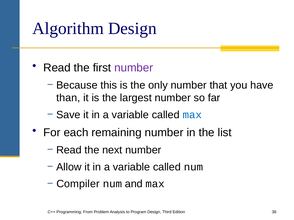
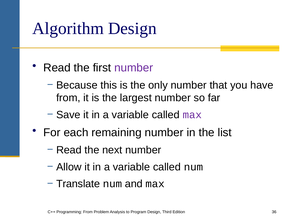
than at (68, 98): than -> from
max at (192, 115) colour: blue -> purple
Compiler: Compiler -> Translate
